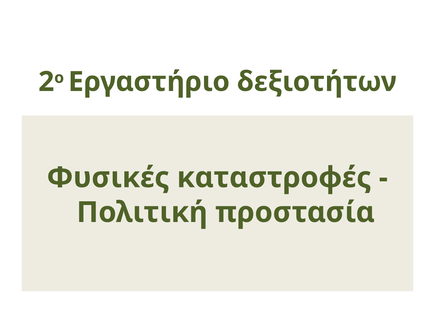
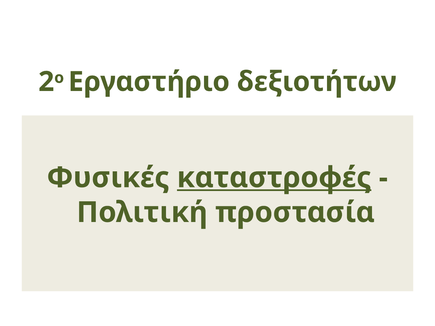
καταστροφές underline: none -> present
